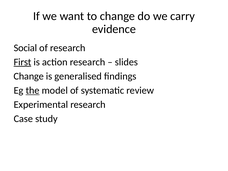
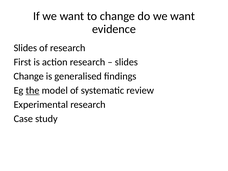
do we carry: carry -> want
Social at (25, 48): Social -> Slides
First underline: present -> none
